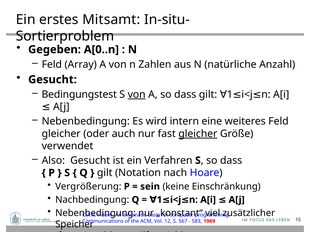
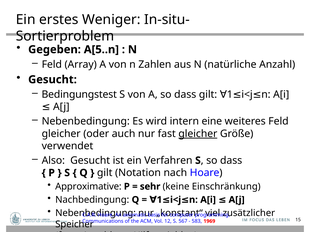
Mitsamt: Mitsamt -> Weniger
A[0..n: A[0..n -> A[5..n
von at (137, 95) underline: present -> none
Vergrößerung: Vergrößerung -> Approximative
sein: sein -> sehr
